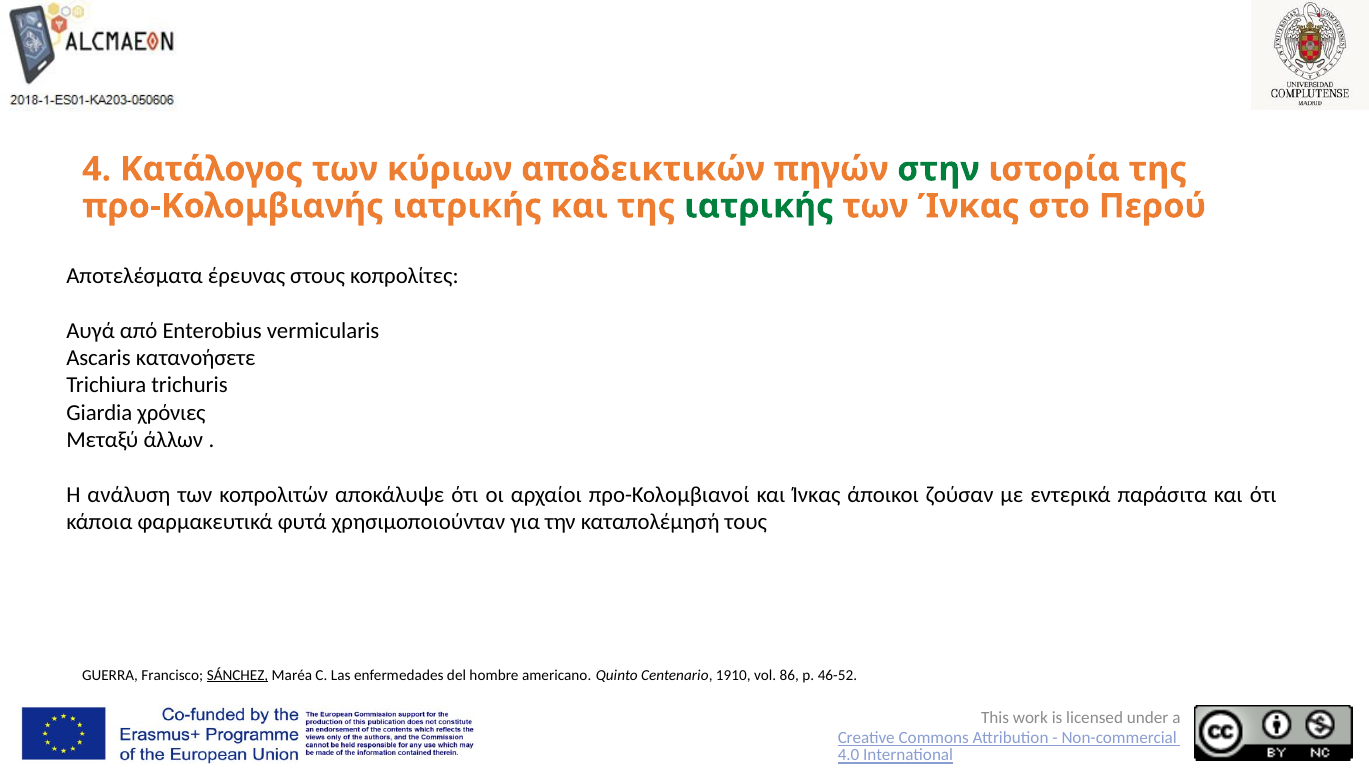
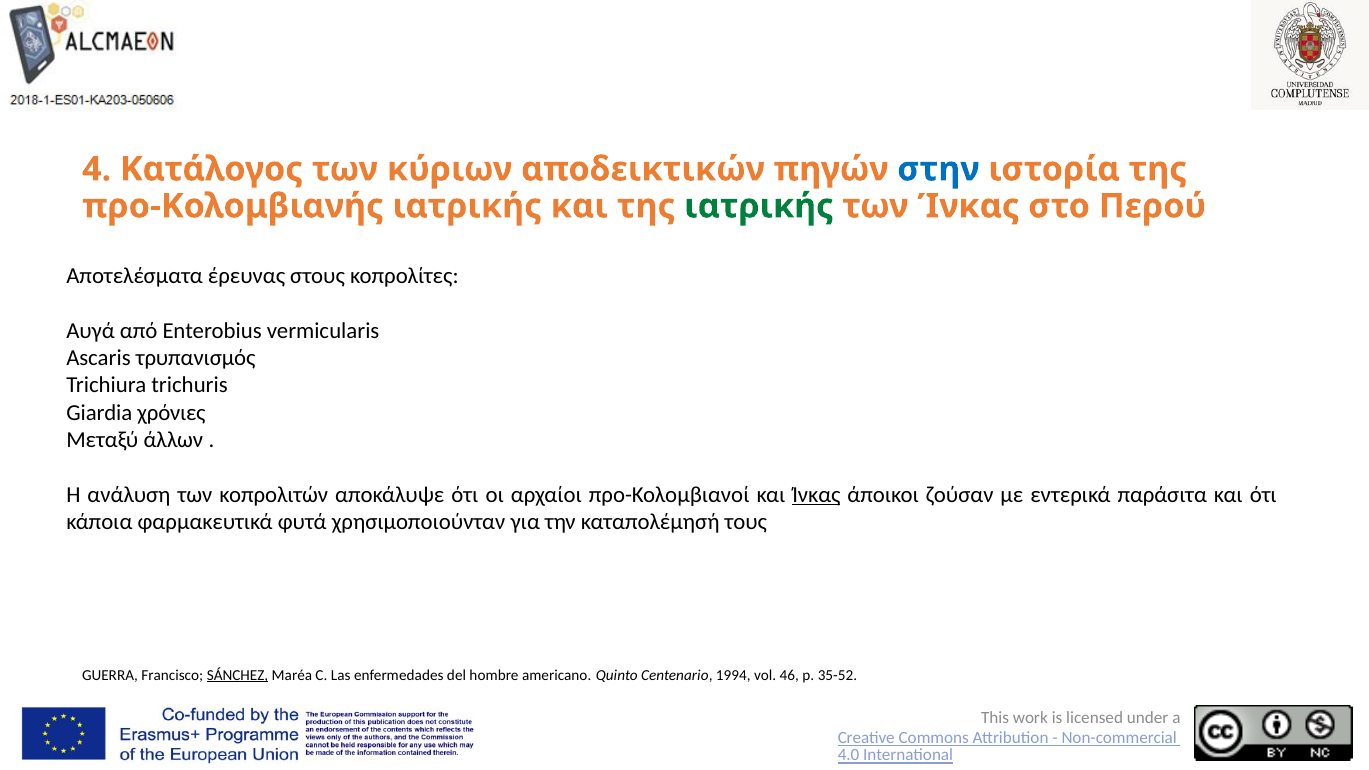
στην colour: green -> blue
κατανοήσετε: κατανοήσετε -> τρυπανισμός
Ίνκας at (816, 495) underline: none -> present
1910: 1910 -> 1994
86: 86 -> 46
46-52: 46-52 -> 35-52
